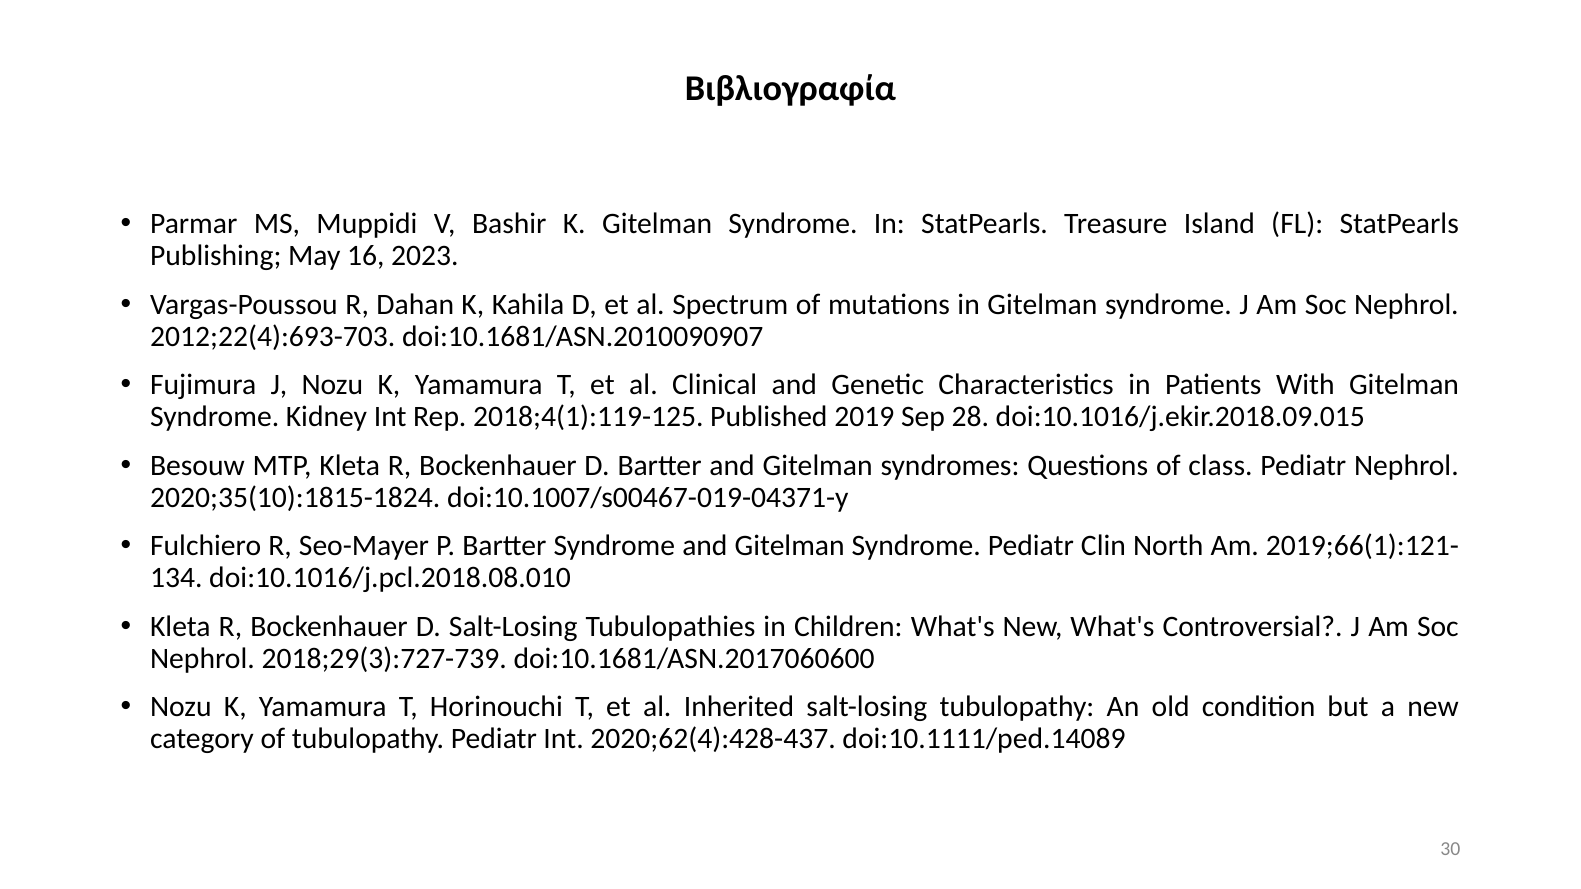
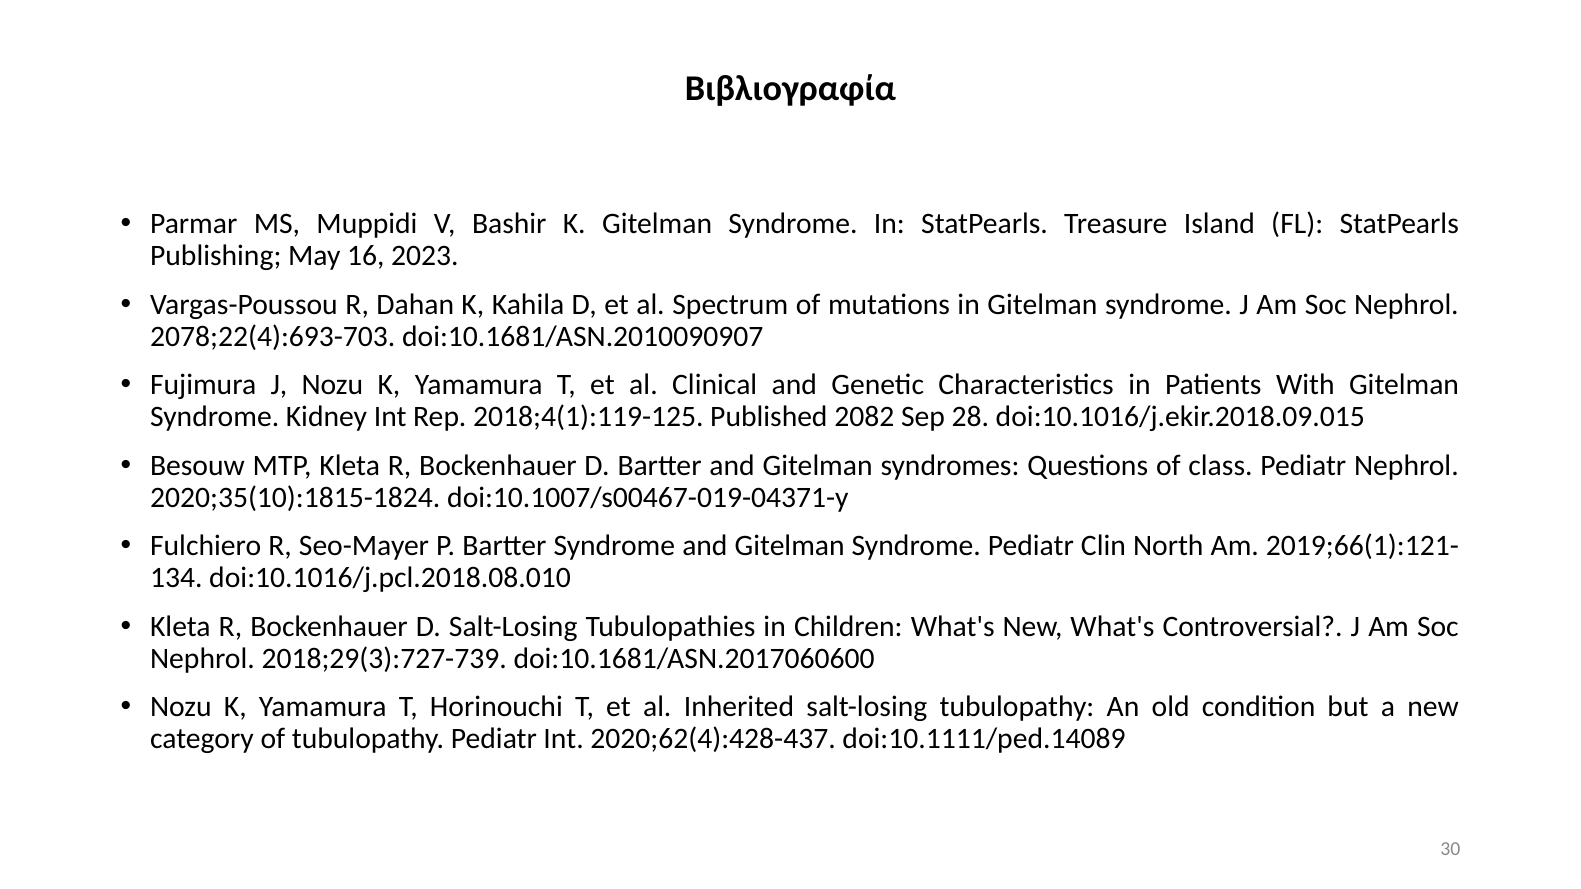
2012;22(4):693-703: 2012;22(4):693-703 -> 2078;22(4):693-703
2019: 2019 -> 2082
